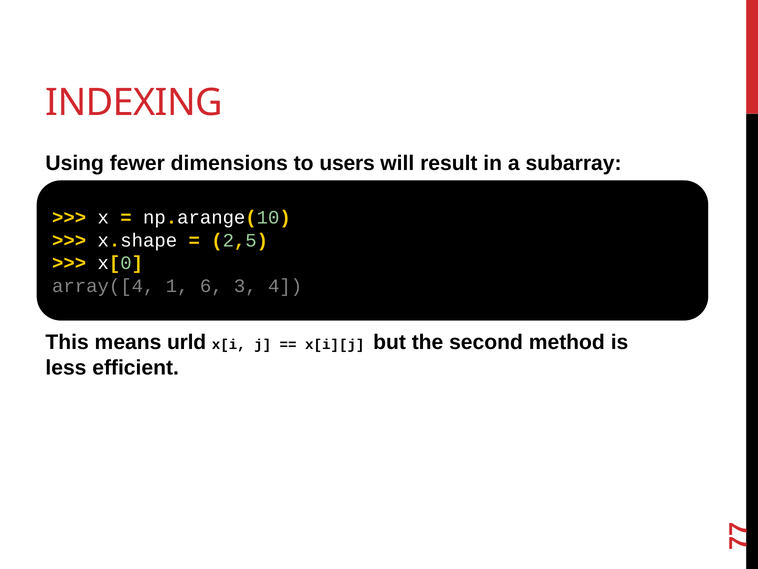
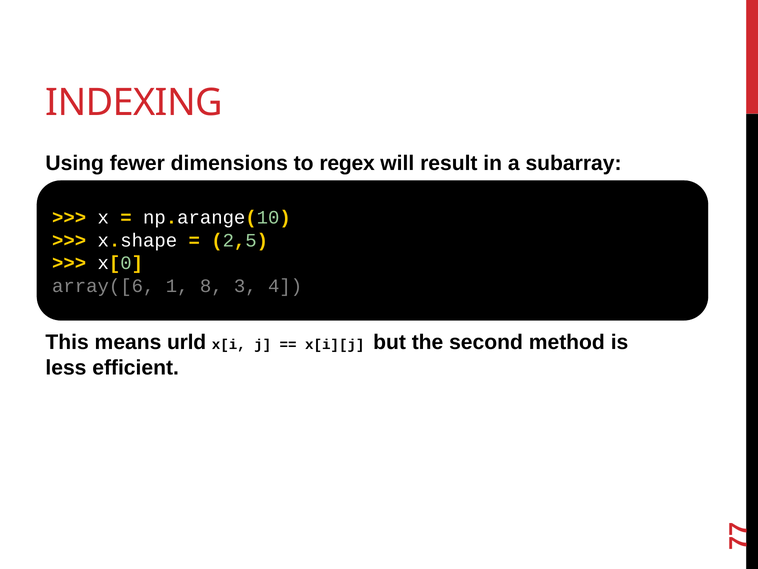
users: users -> regex
array([4: array([4 -> array([6
6: 6 -> 8
